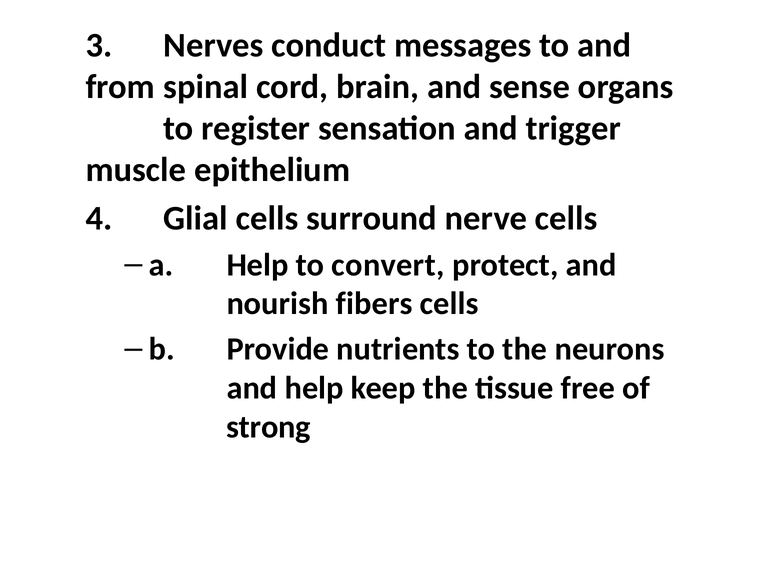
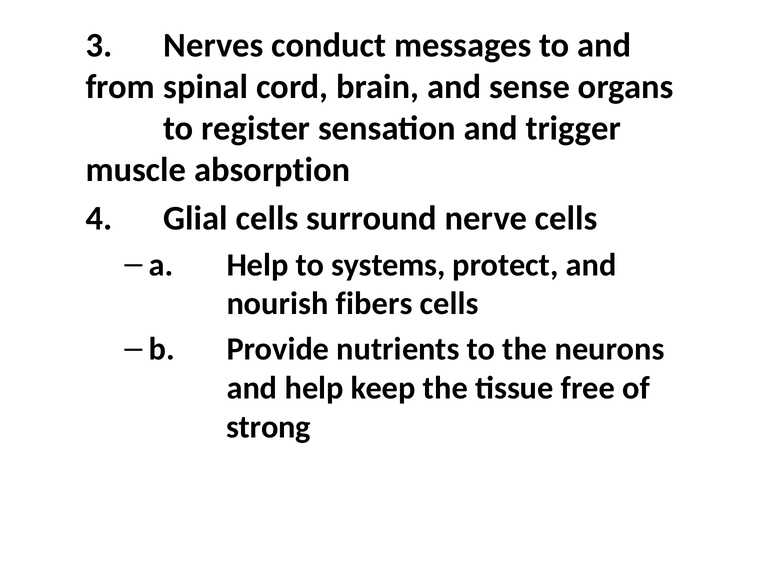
epithelium: epithelium -> absorption
convert: convert -> systems
